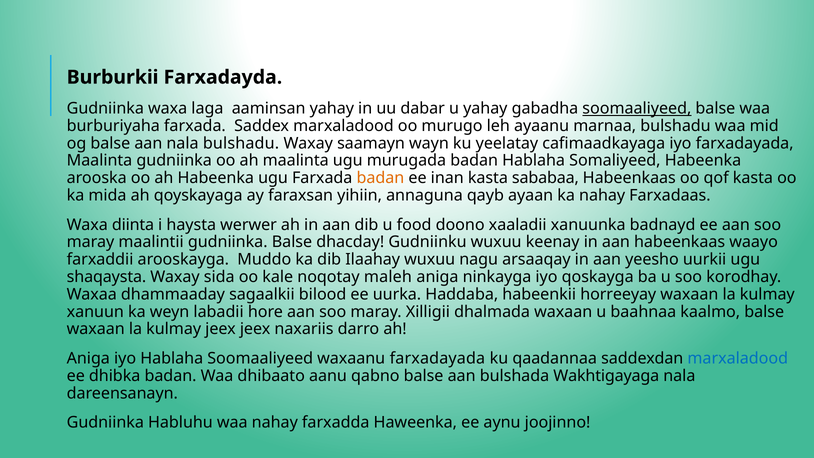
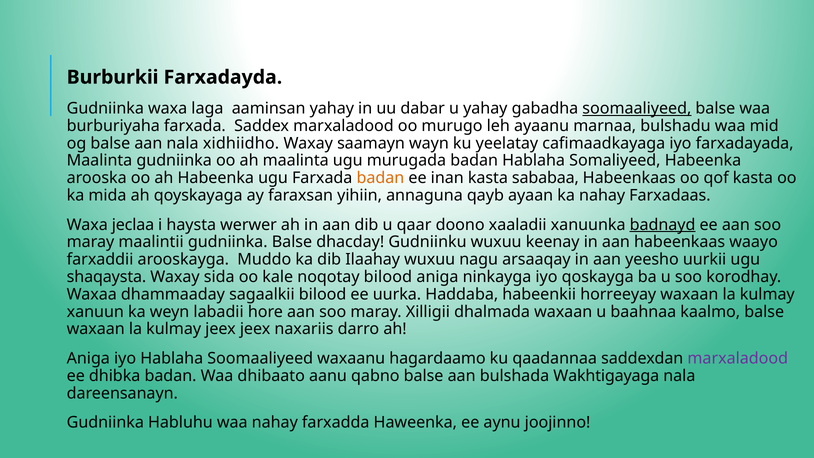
nala bulshadu: bulshadu -> xidhiidho
diinta: diinta -> jeclaa
food: food -> qaar
badnayd underline: none -> present
noqotay maleh: maleh -> bilood
waxaanu farxadayada: farxadayada -> hagardaamo
marxaladood at (738, 358) colour: blue -> purple
